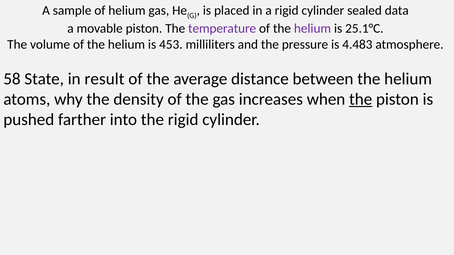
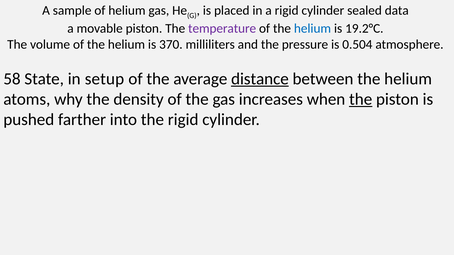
helium at (312, 29) colour: purple -> blue
25.1°C: 25.1°C -> 19.2°C
453: 453 -> 370
4.483: 4.483 -> 0.504
result: result -> setup
distance underline: none -> present
